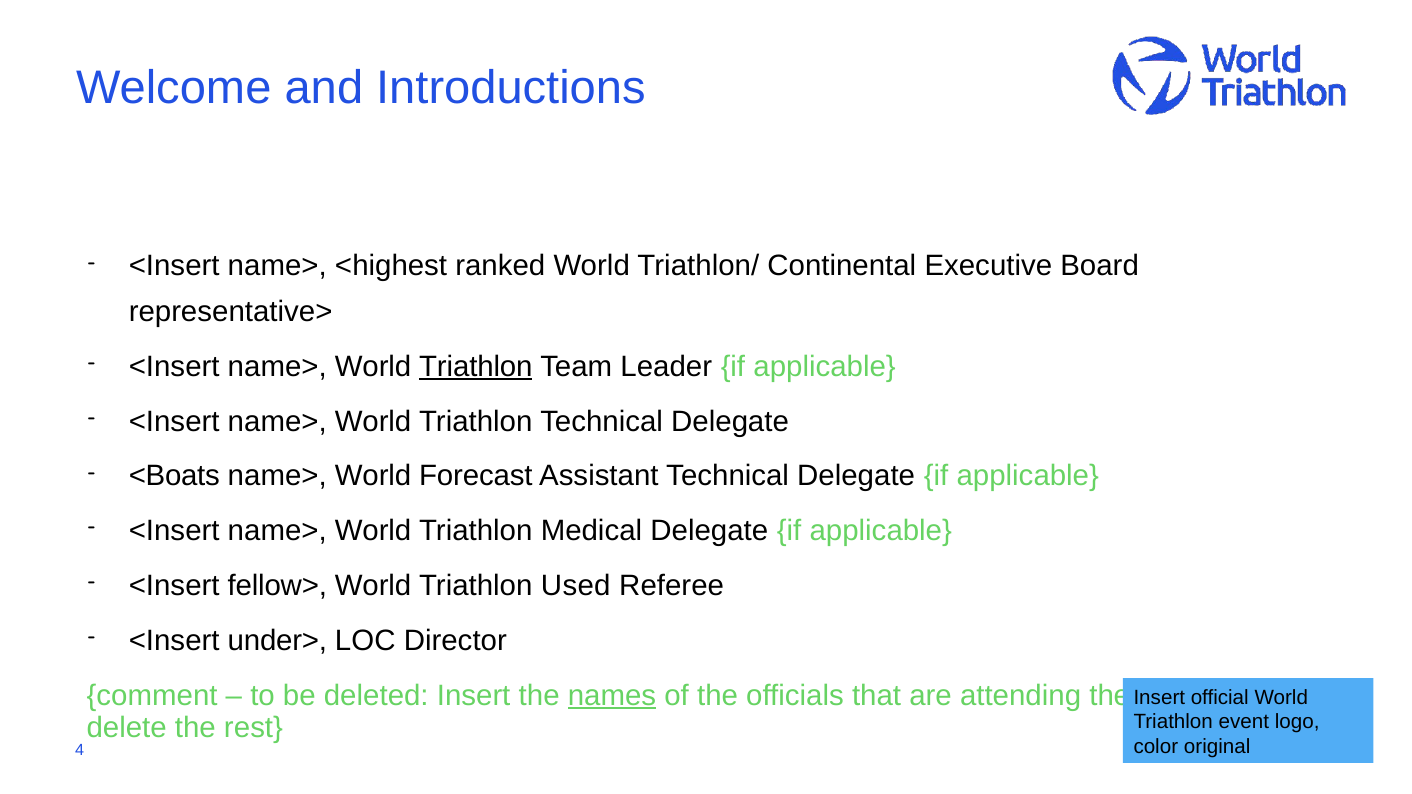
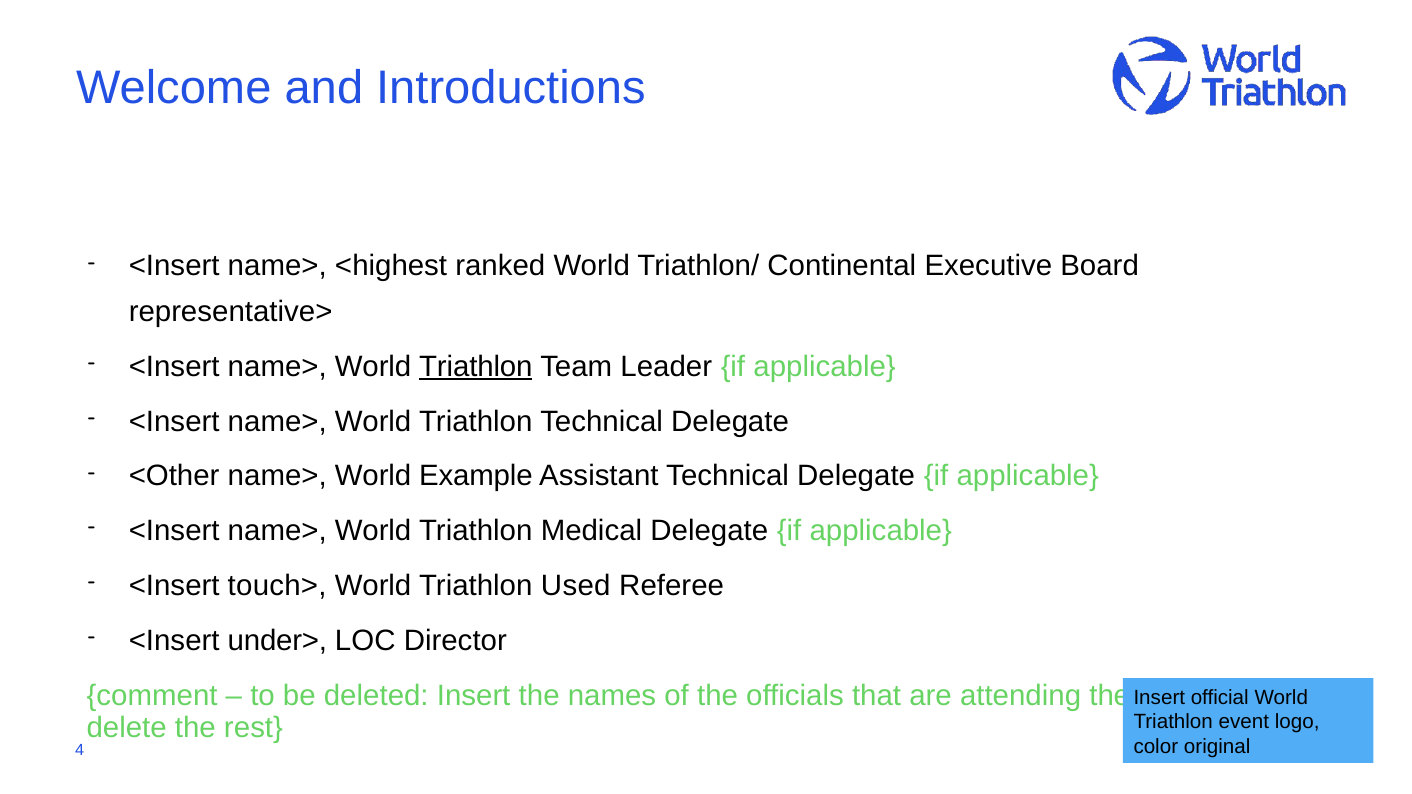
<Boats: <Boats -> <Other
Forecast: Forecast -> Example
fellow>: fellow> -> touch>
names underline: present -> none
